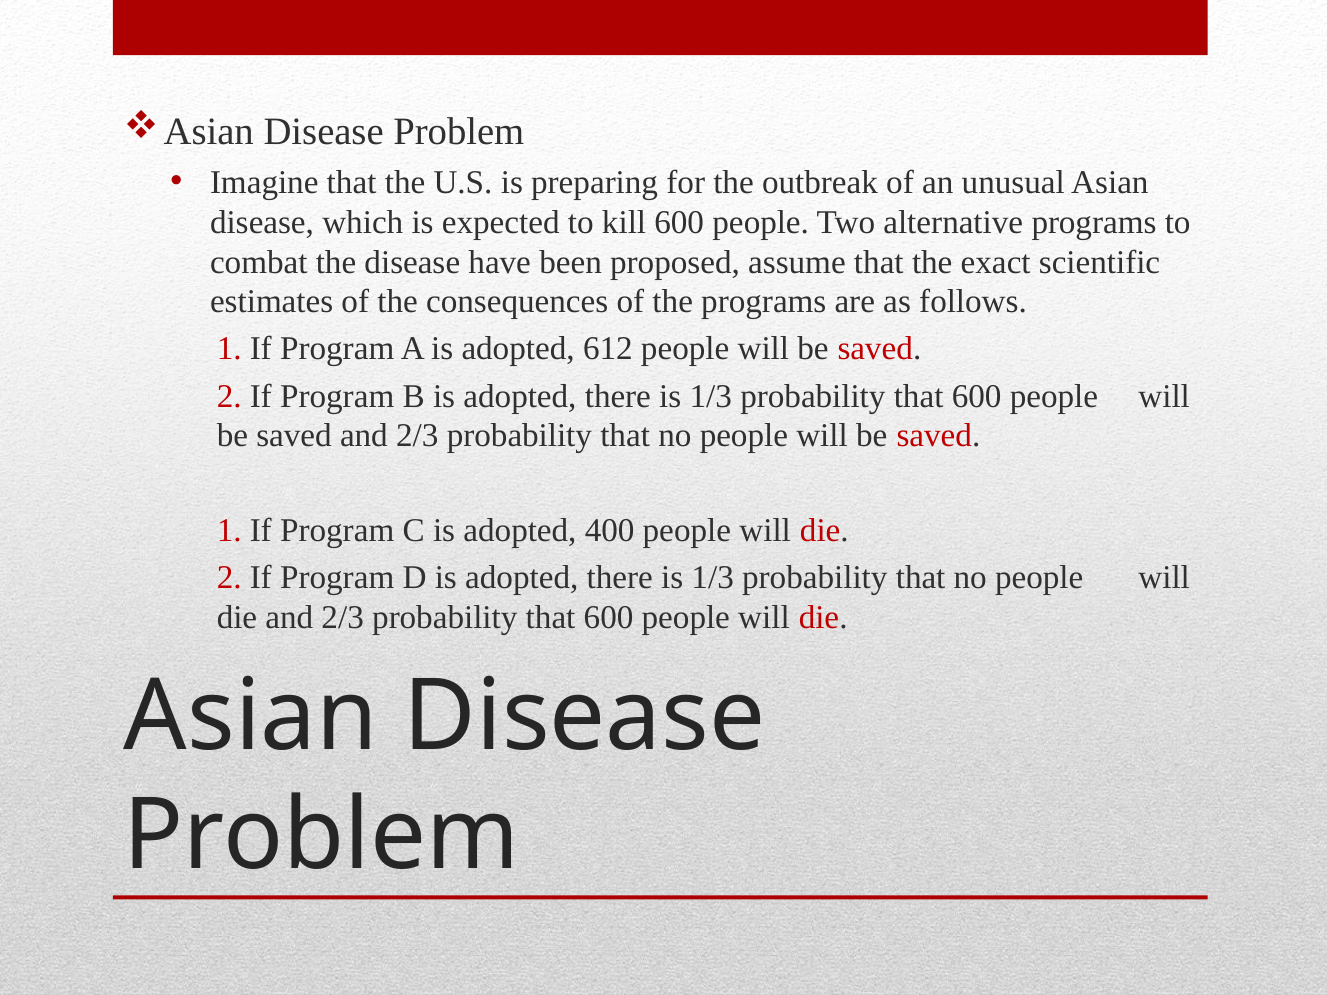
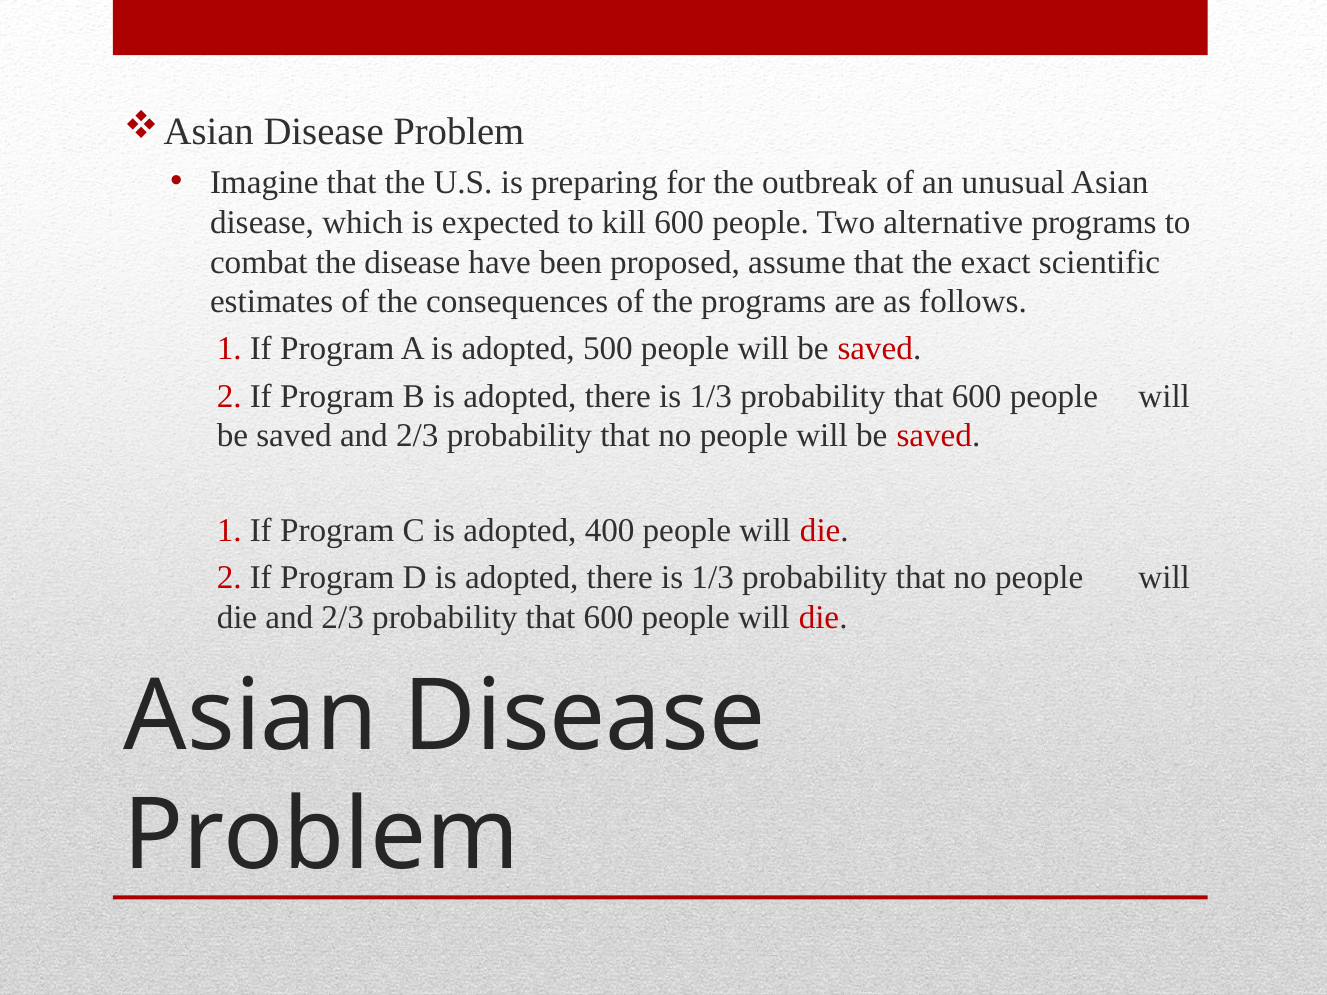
612: 612 -> 500
